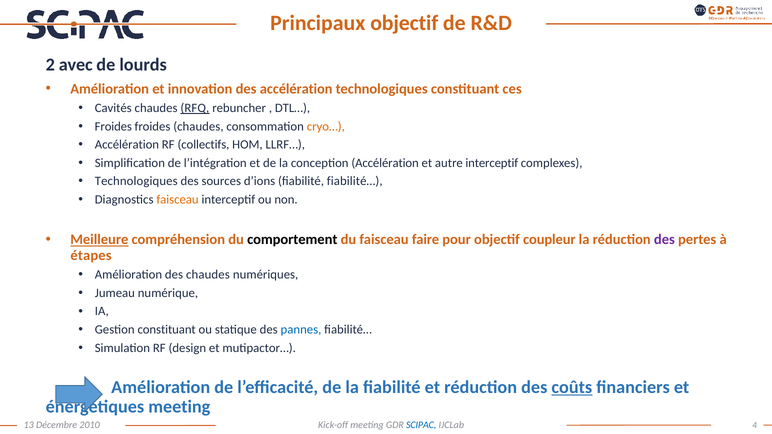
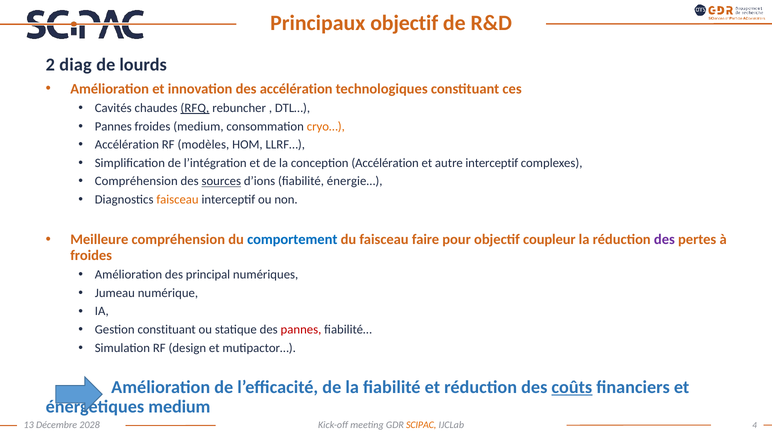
avec: avec -> diag
Froides at (113, 126): Froides -> Pannes
froides chaudes: chaudes -> medium
collectifs: collectifs -> modèles
Technologiques at (136, 181): Technologiques -> Compréhension
sources underline: none -> present
fiabilité fiabilité…: fiabilité… -> énergie…
Meilleure underline: present -> none
comportement colour: black -> blue
étapes at (91, 256): étapes -> froides
des chaudes: chaudes -> principal
pannes at (301, 330) colour: blue -> red
meeting at (179, 407): meeting -> medium
SCIPAC colour: blue -> orange
2010: 2010 -> 2028
